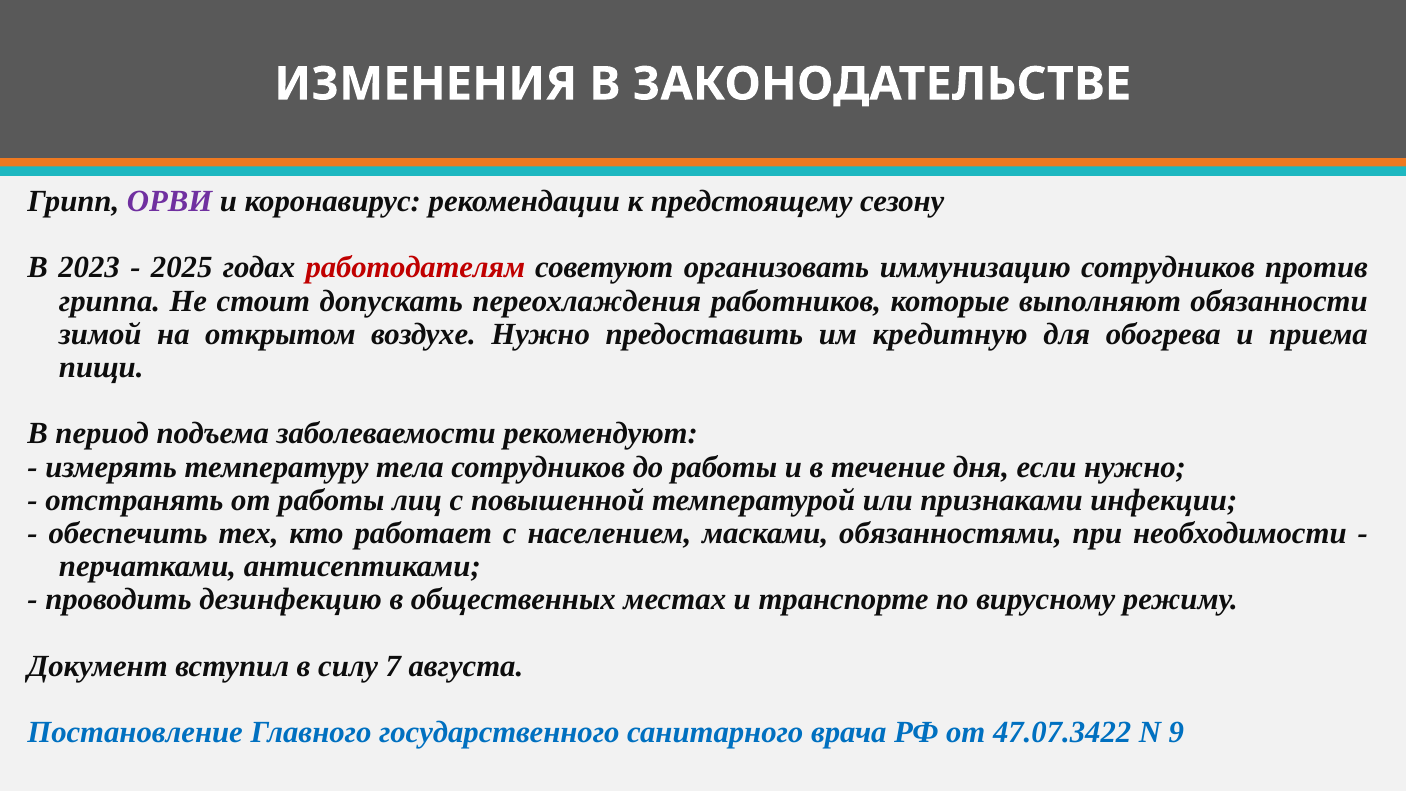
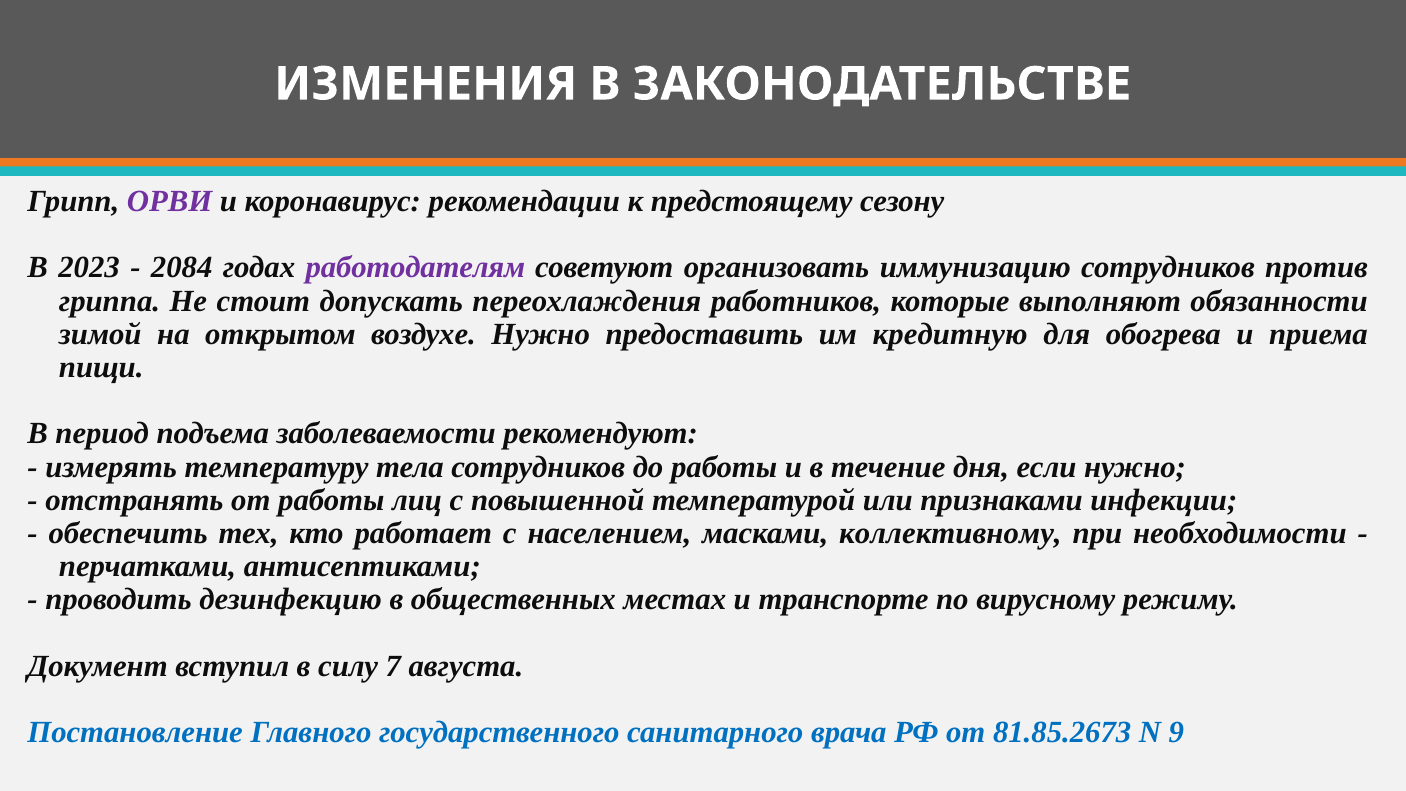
2025: 2025 -> 2084
работодателям colour: red -> purple
обязанностями: обязанностями -> коллективному
47.07.3422: 47.07.3422 -> 81.85.2673
